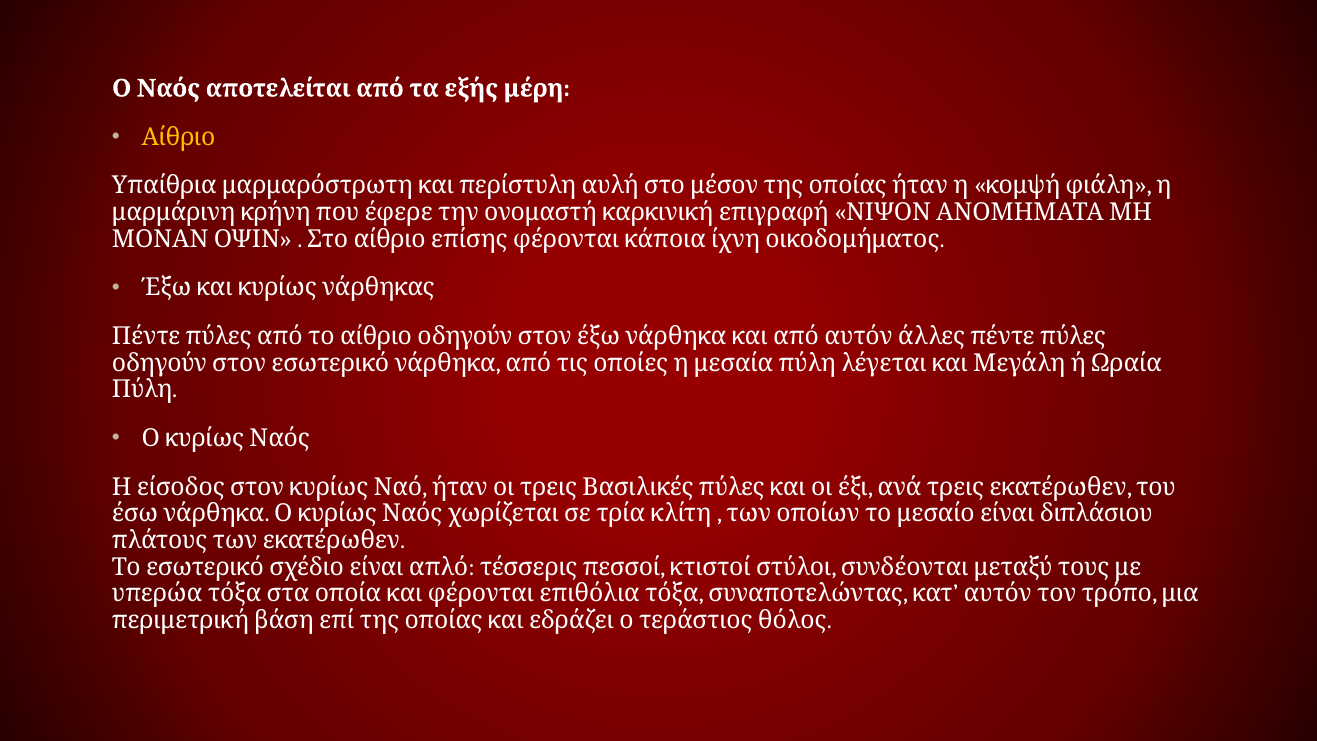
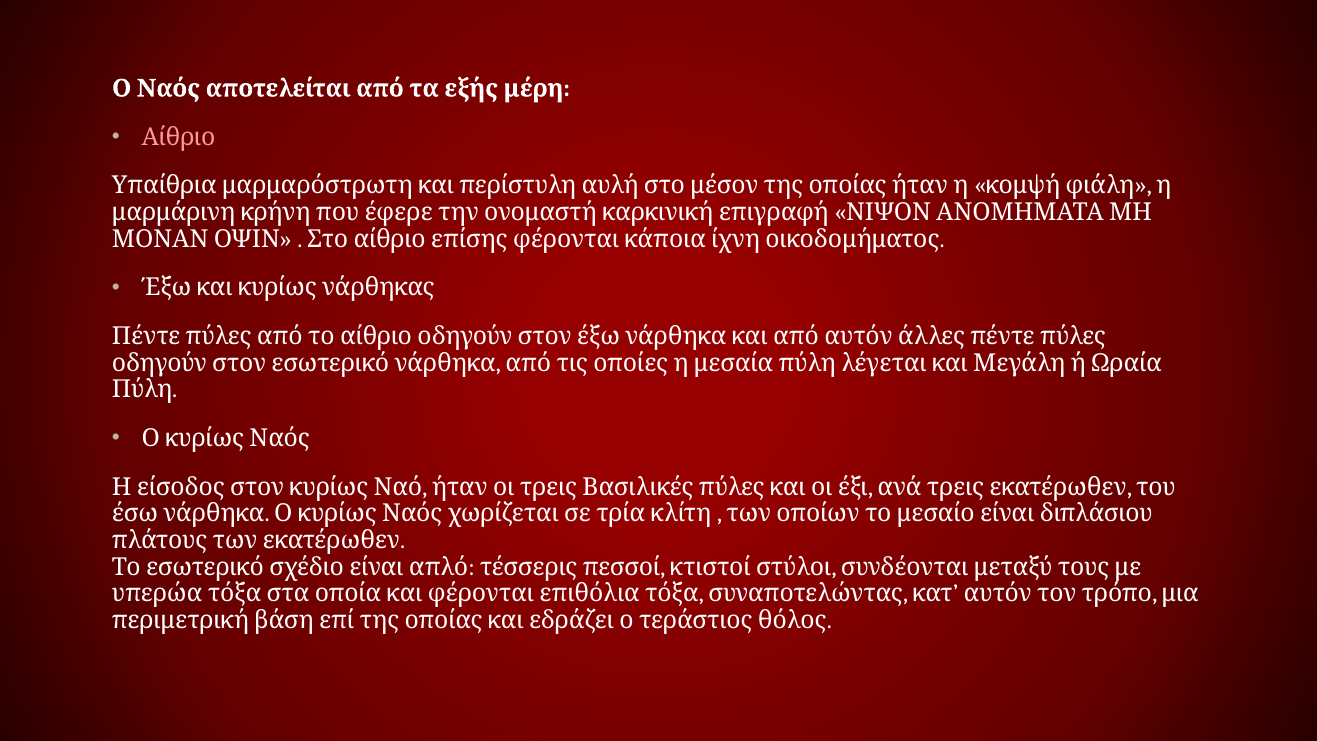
Αίθριο colour: yellow -> pink
